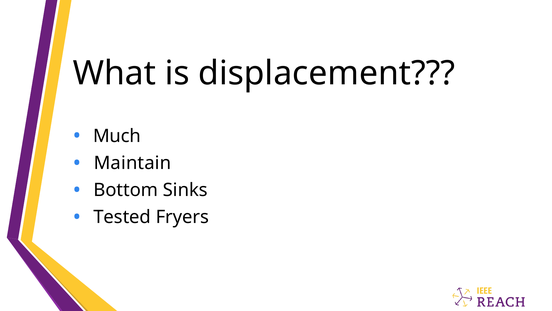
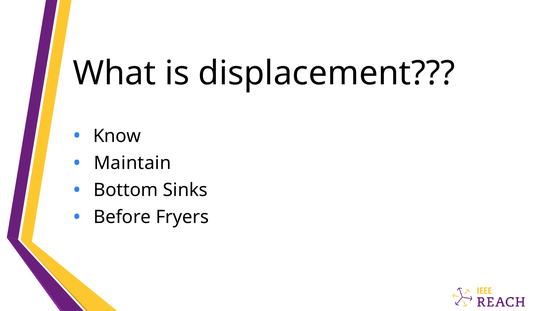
Much: Much -> Know
Tested: Tested -> Before
